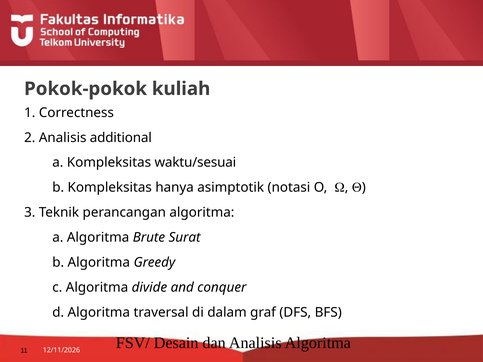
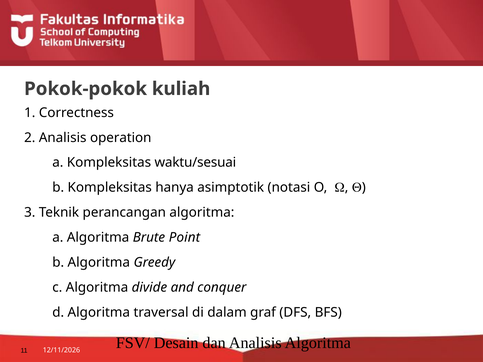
additional: additional -> operation
Surat: Surat -> Point
